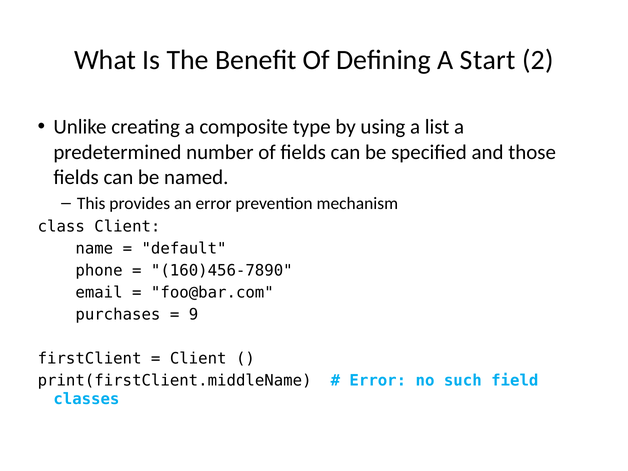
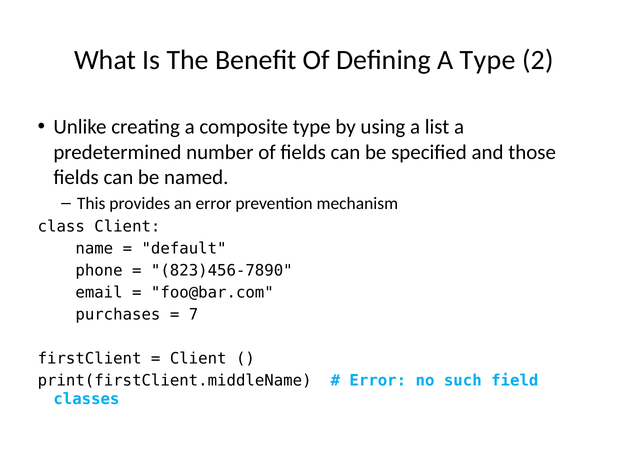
A Start: Start -> Type
160)456-7890: 160)456-7890 -> 823)456-7890
9: 9 -> 7
